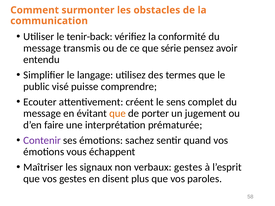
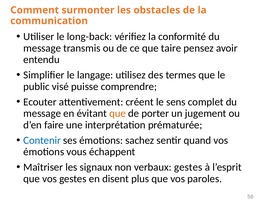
tenir-back: tenir-back -> long-back
série: série -> taire
Contenir colour: purple -> blue
